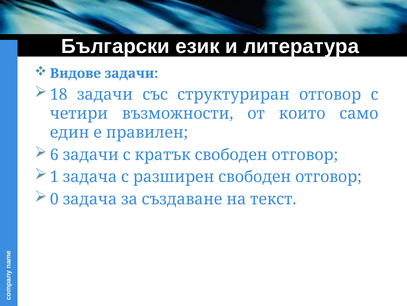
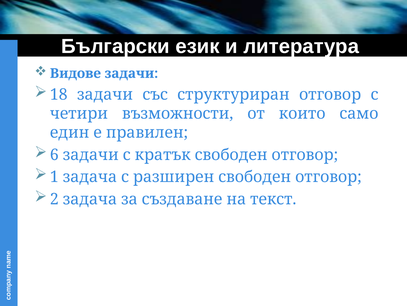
0: 0 -> 2
